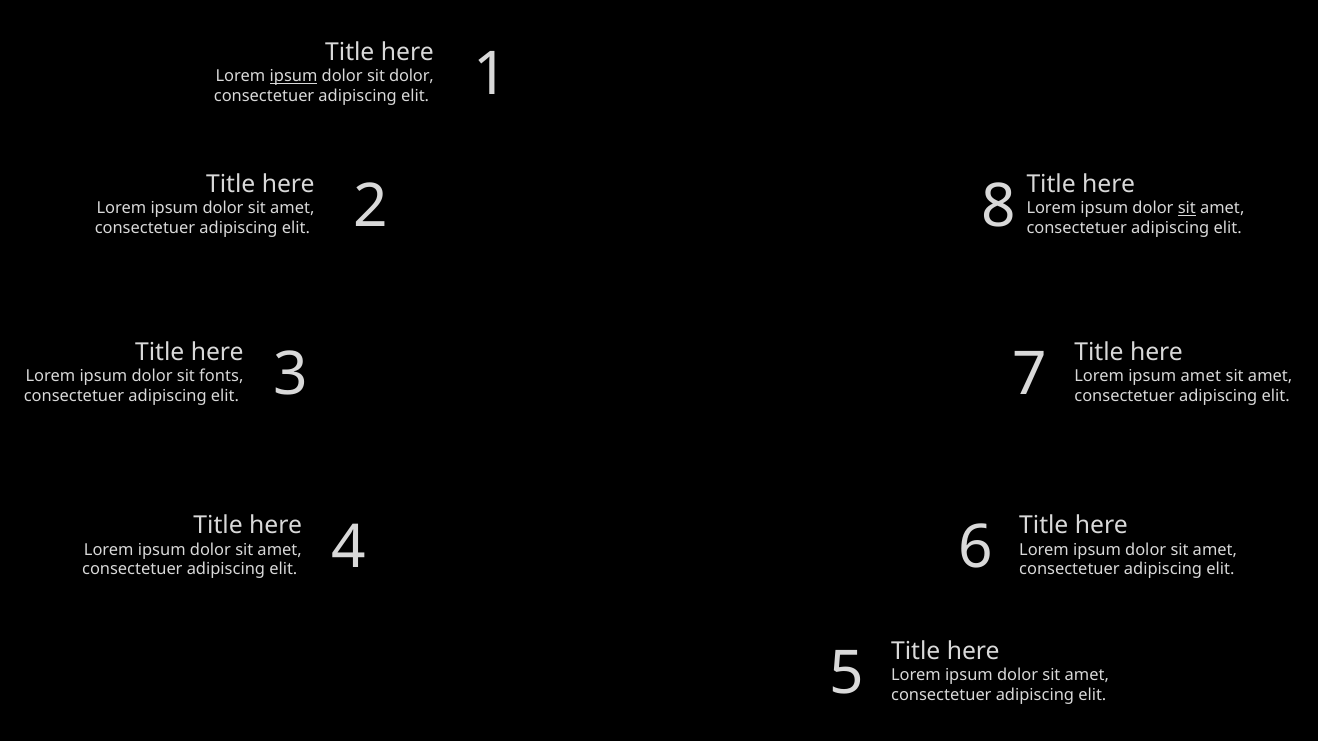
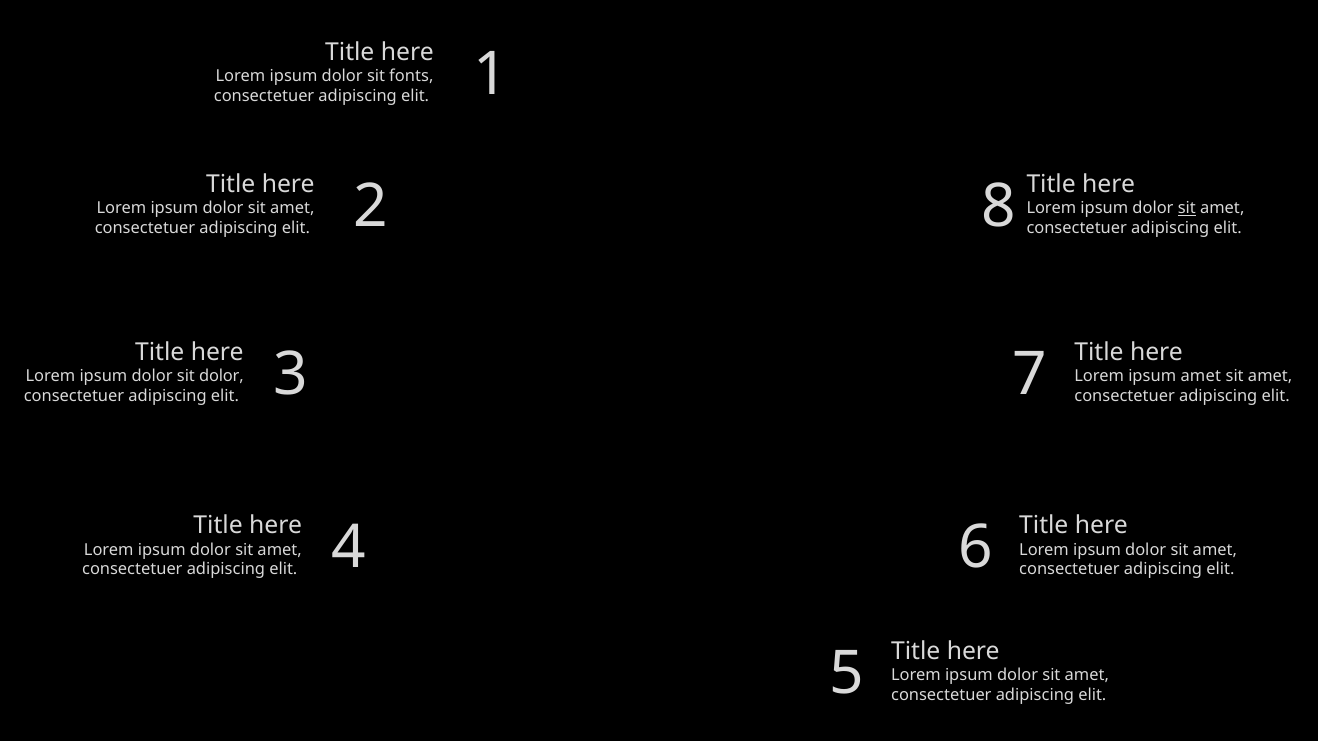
ipsum at (294, 76) underline: present -> none
sit dolor: dolor -> fonts
sit fonts: fonts -> dolor
